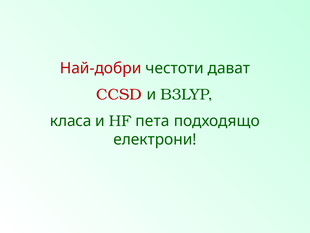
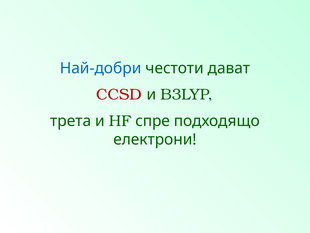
Най-добри colour: red -> blue
класа: класа -> трета
пета: пета -> спре
